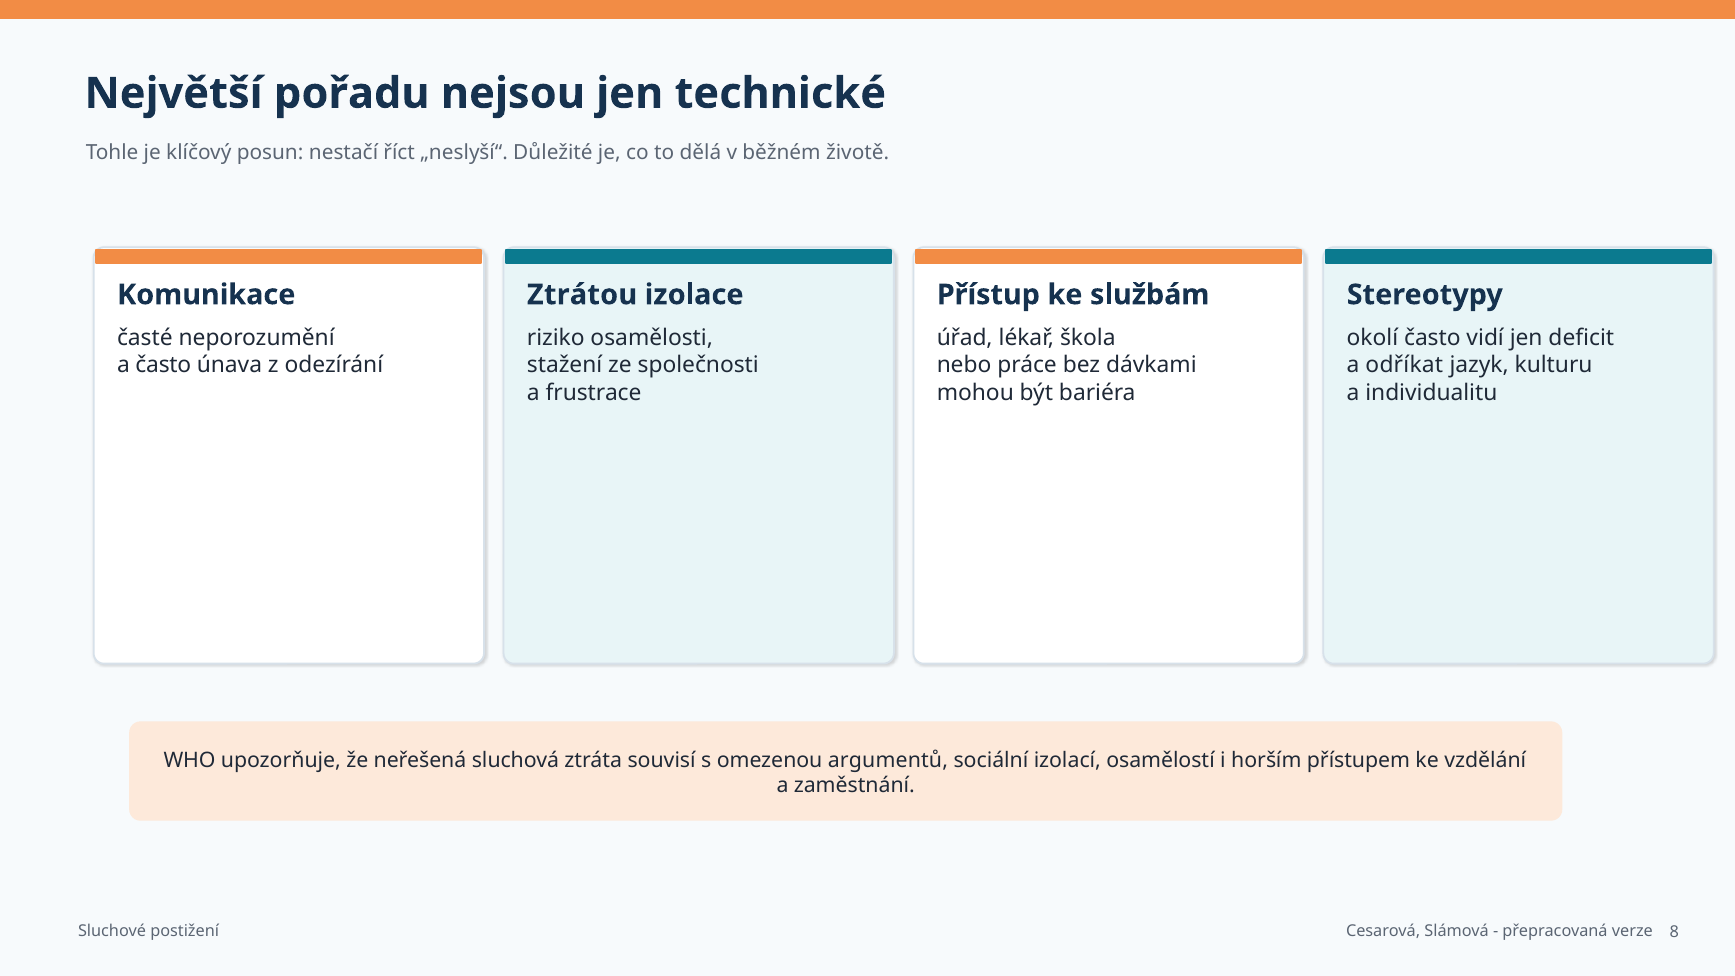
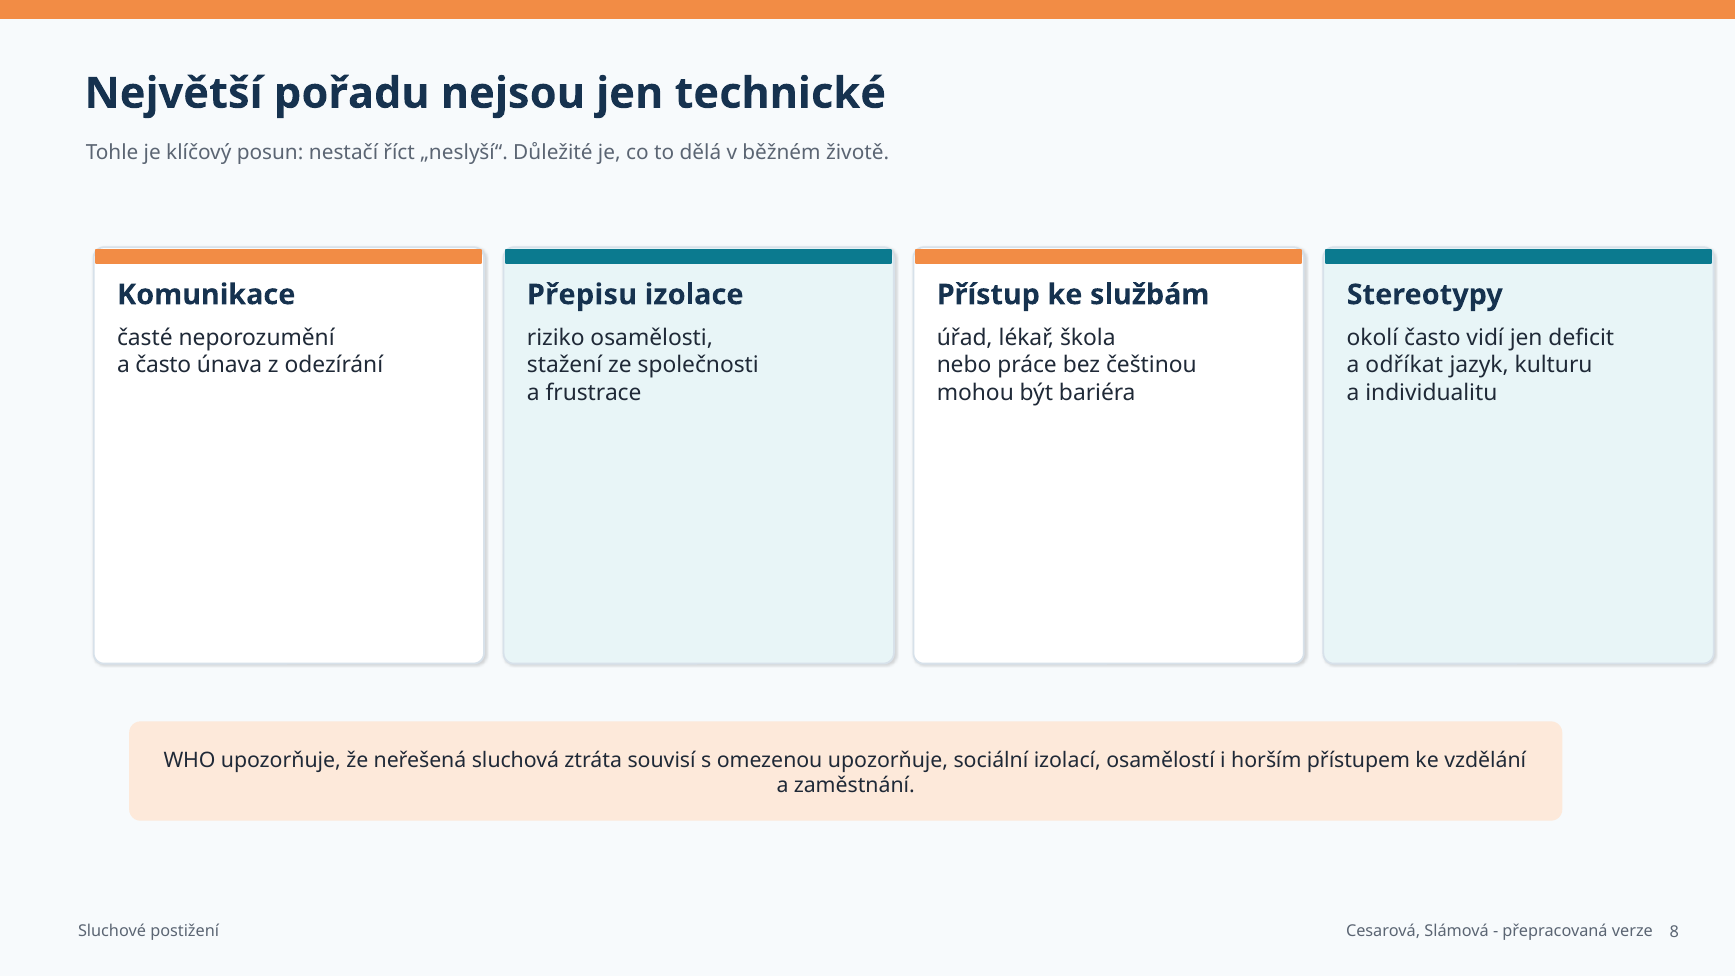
Ztrátou: Ztrátou -> Přepisu
dávkami: dávkami -> češtinou
omezenou argumentů: argumentů -> upozorňuje
